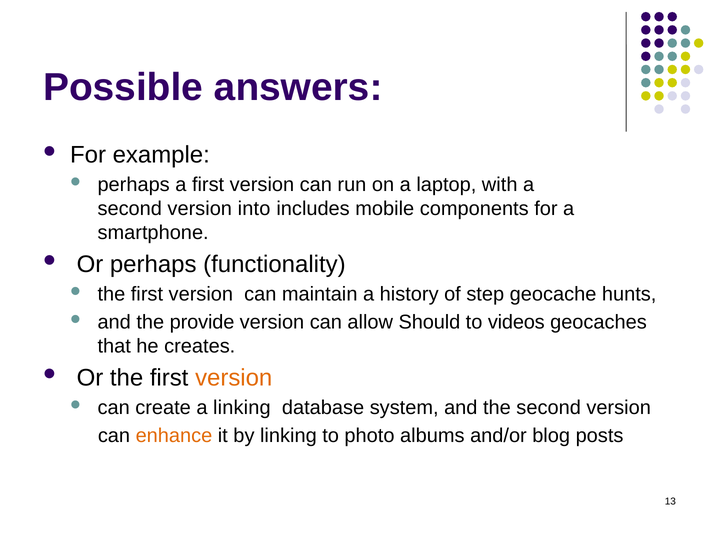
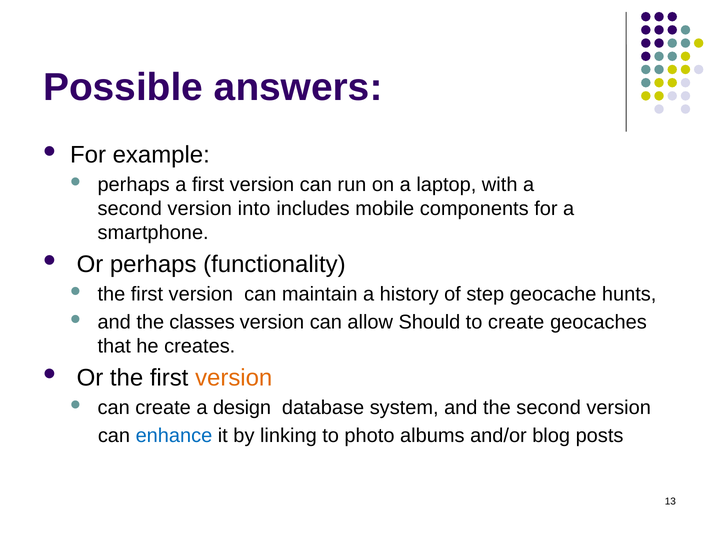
provide: provide -> classes
to videos: videos -> create
a linking: linking -> design
enhance colour: orange -> blue
